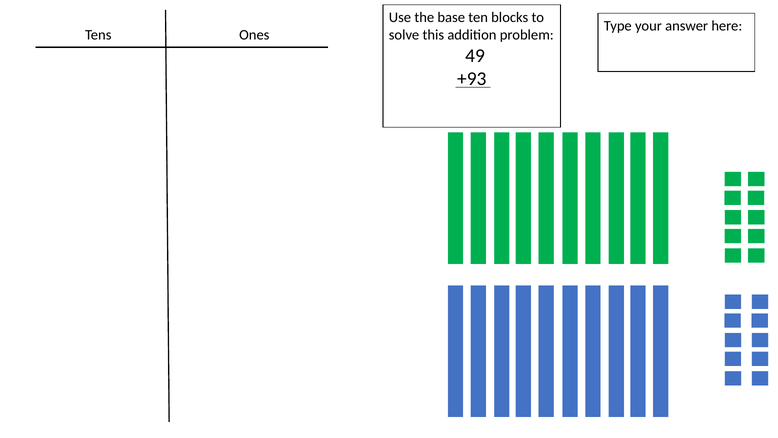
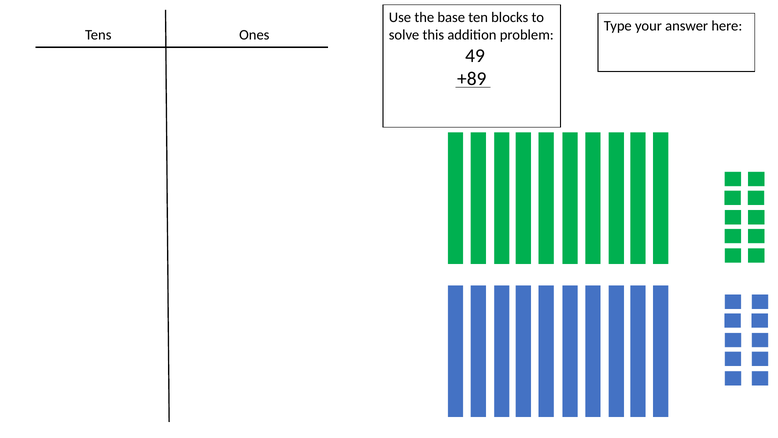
+93: +93 -> +89
